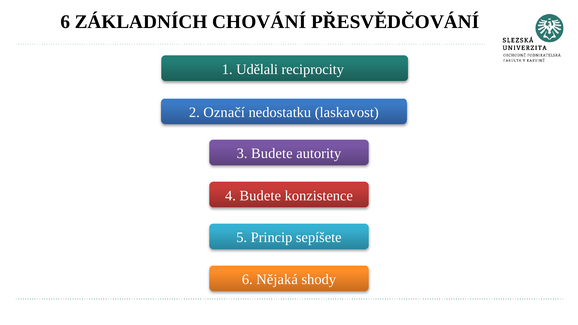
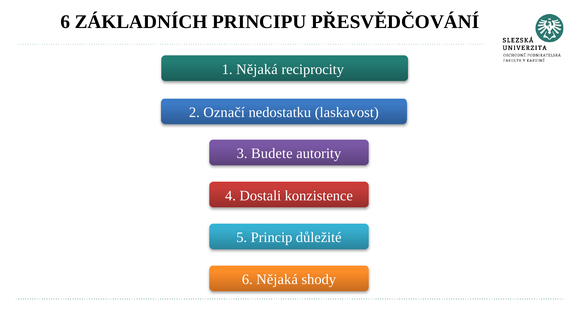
CHOVÁNÍ: CHOVÁNÍ -> PRINCIPU
1 Udělali: Udělali -> Nějaká
4 Budete: Budete -> Dostali
sepíšete: sepíšete -> důležité
